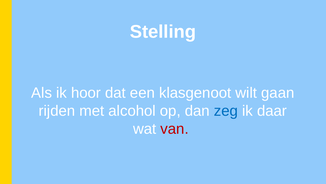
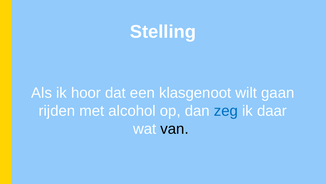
van colour: red -> black
